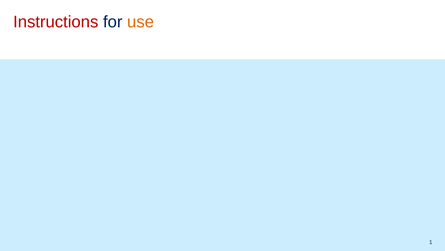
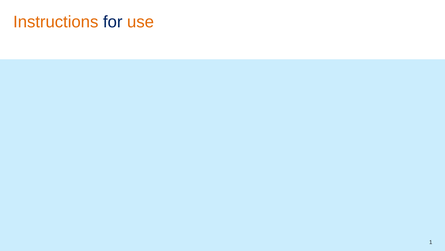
Instructions colour: red -> orange
